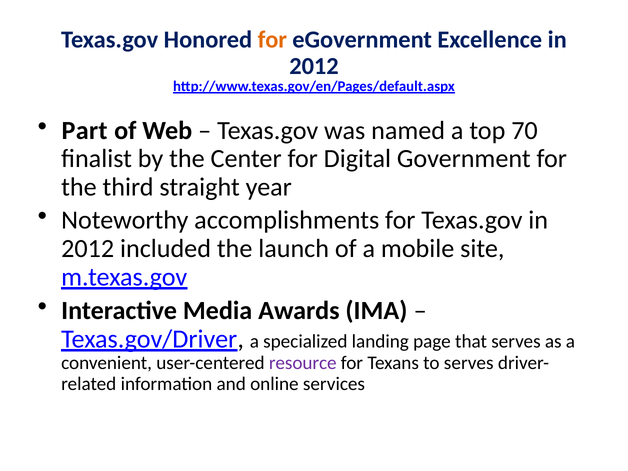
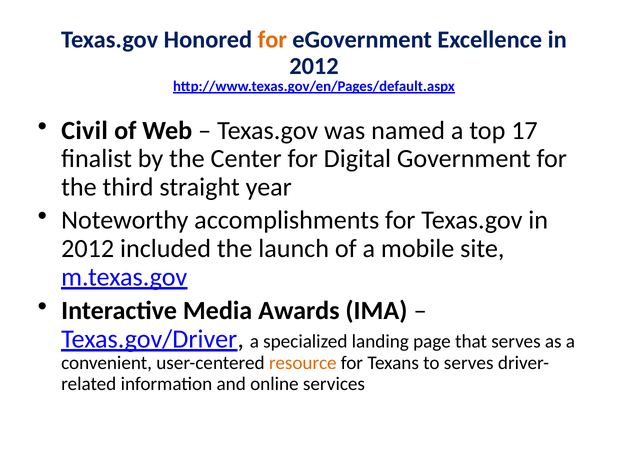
Part: Part -> Civil
70: 70 -> 17
resource colour: purple -> orange
